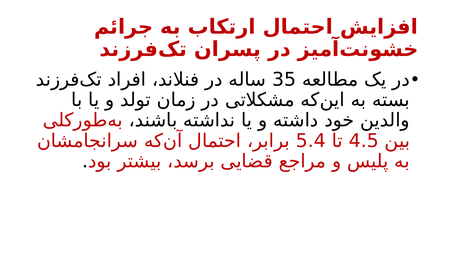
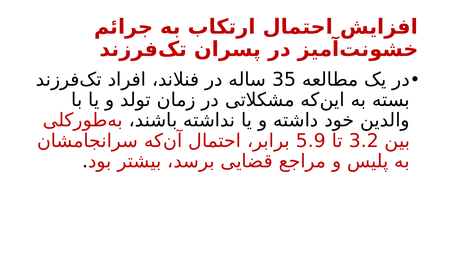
5.4: 5.4 -> 5.9
4.5: 4.5 -> 3.2
